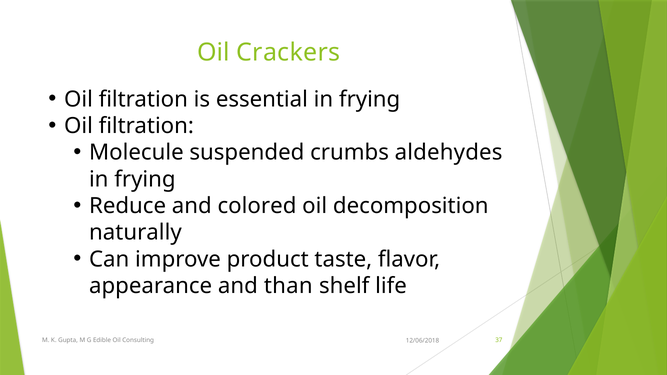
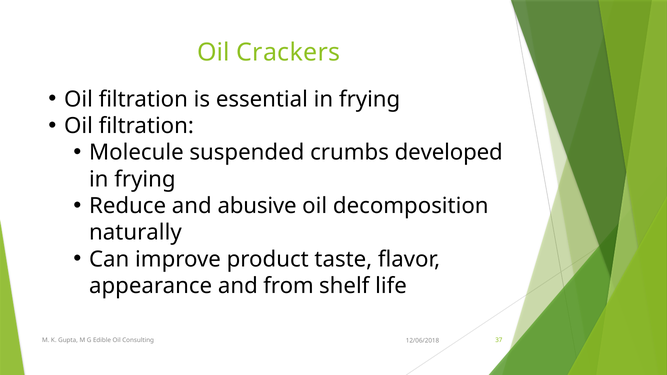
aldehydes: aldehydes -> developed
colored: colored -> abusive
than: than -> from
